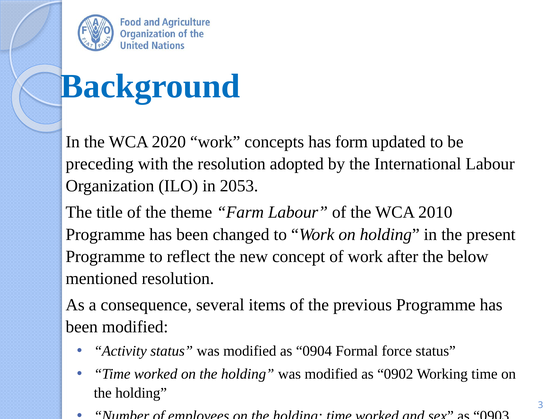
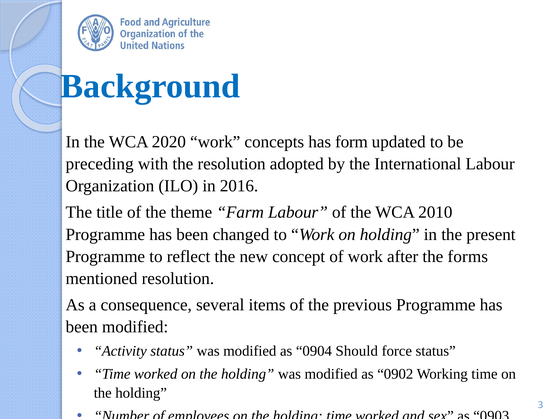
2053: 2053 -> 2016
below: below -> forms
Formal: Formal -> Should
